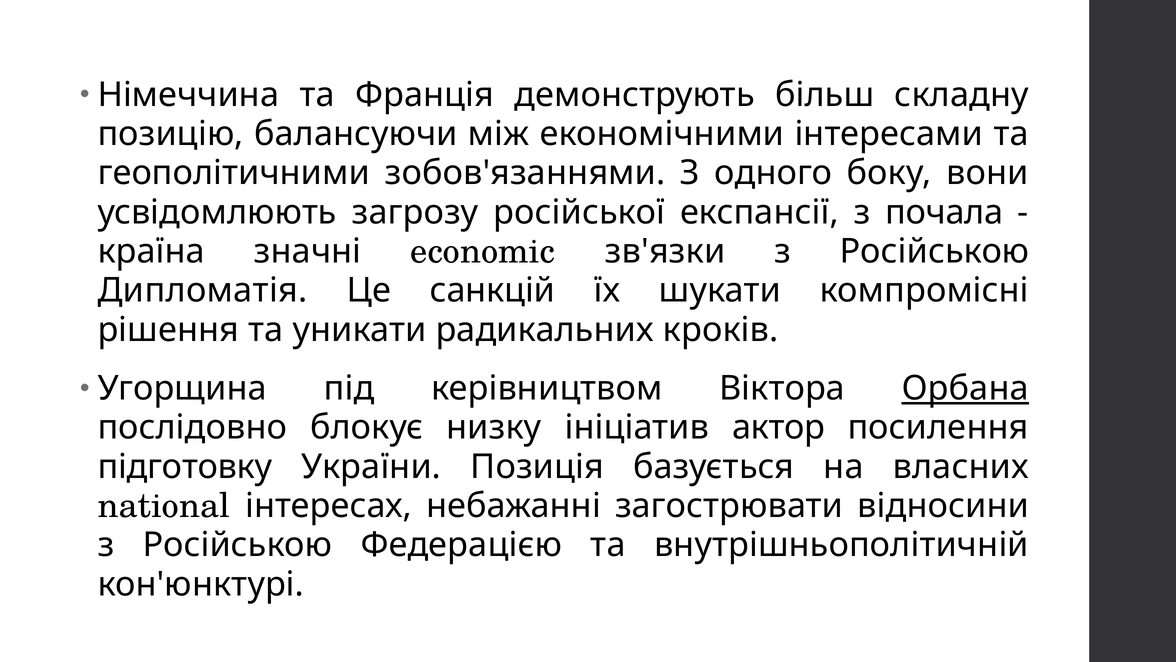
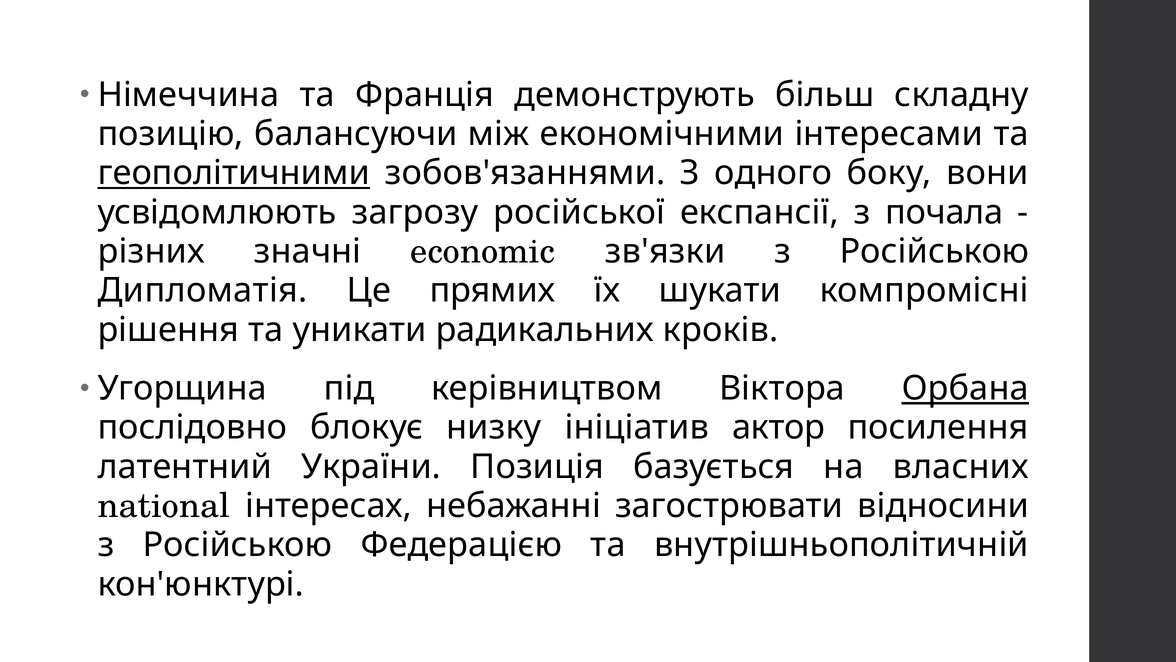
геополітичними underline: none -> present
країна: країна -> різних
санкцій: санкцій -> прямих
підготовку: підготовку -> латентний
